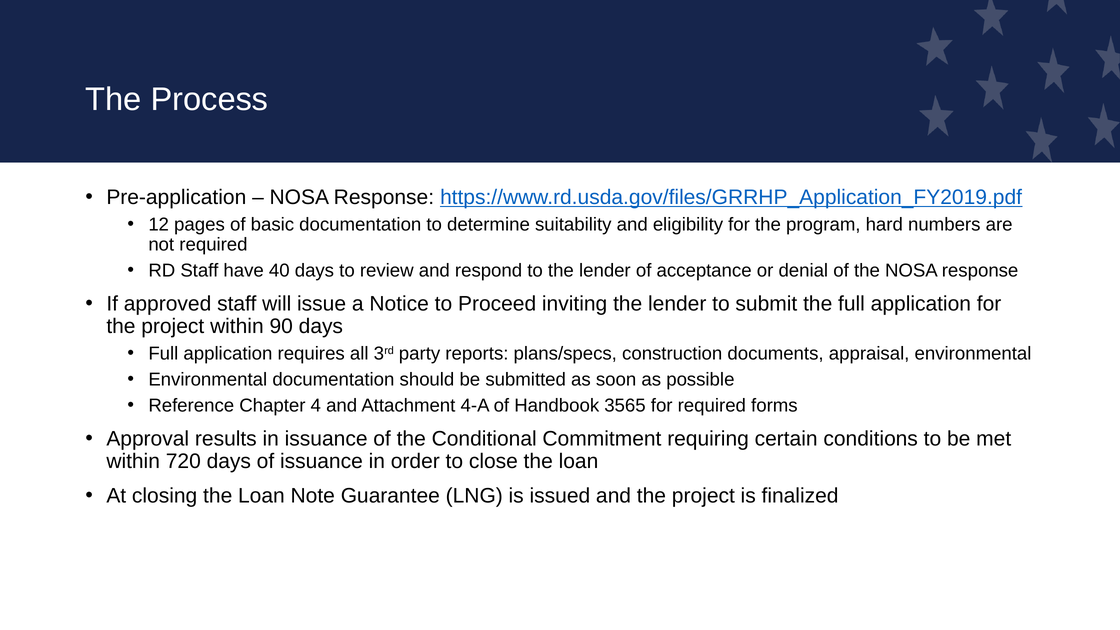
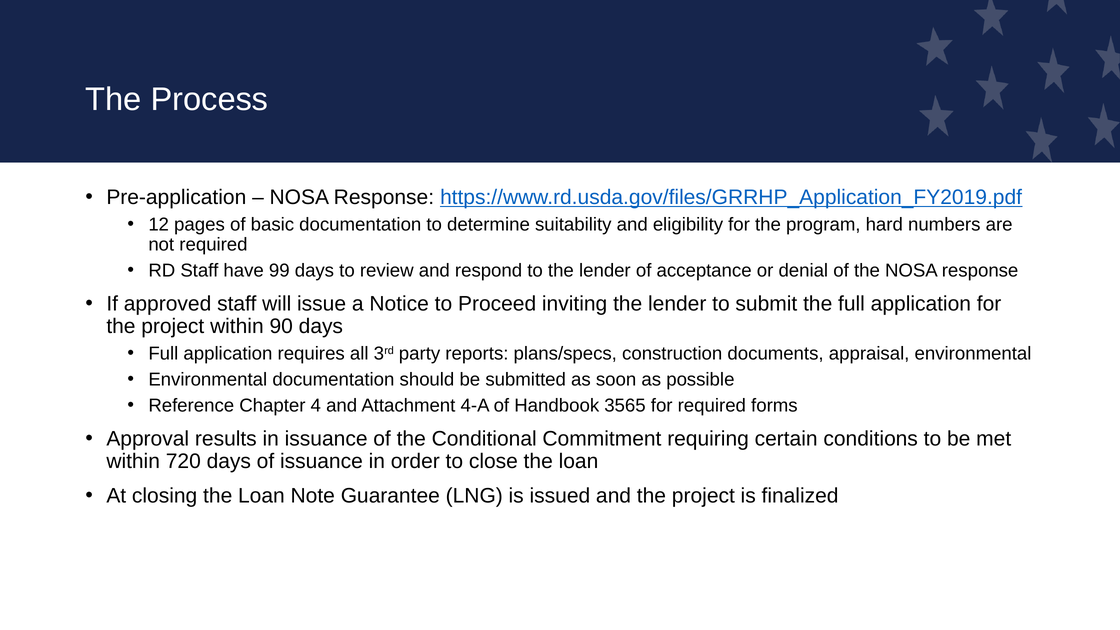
40: 40 -> 99
